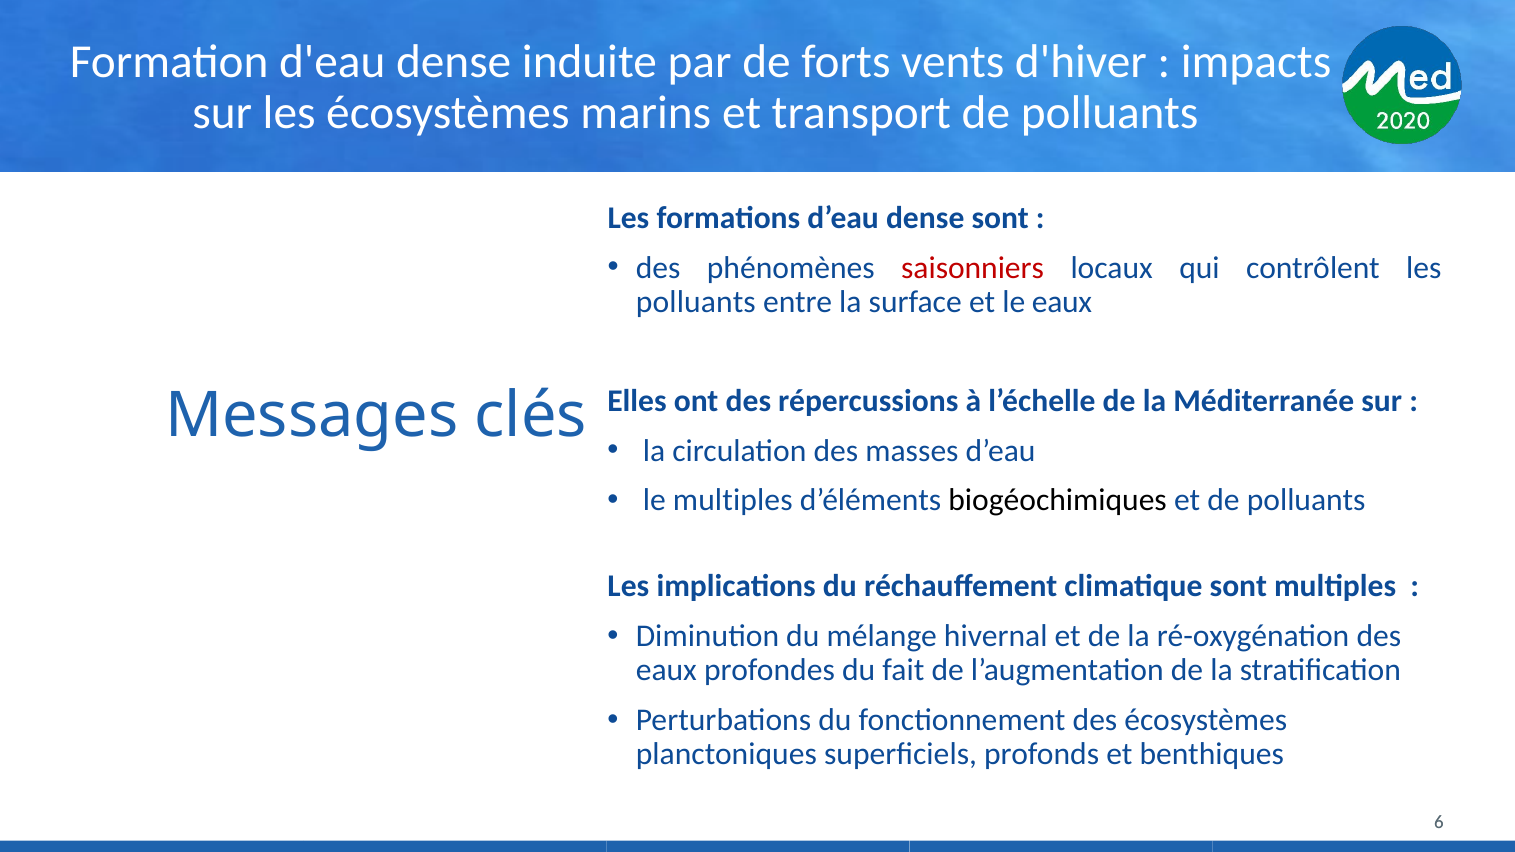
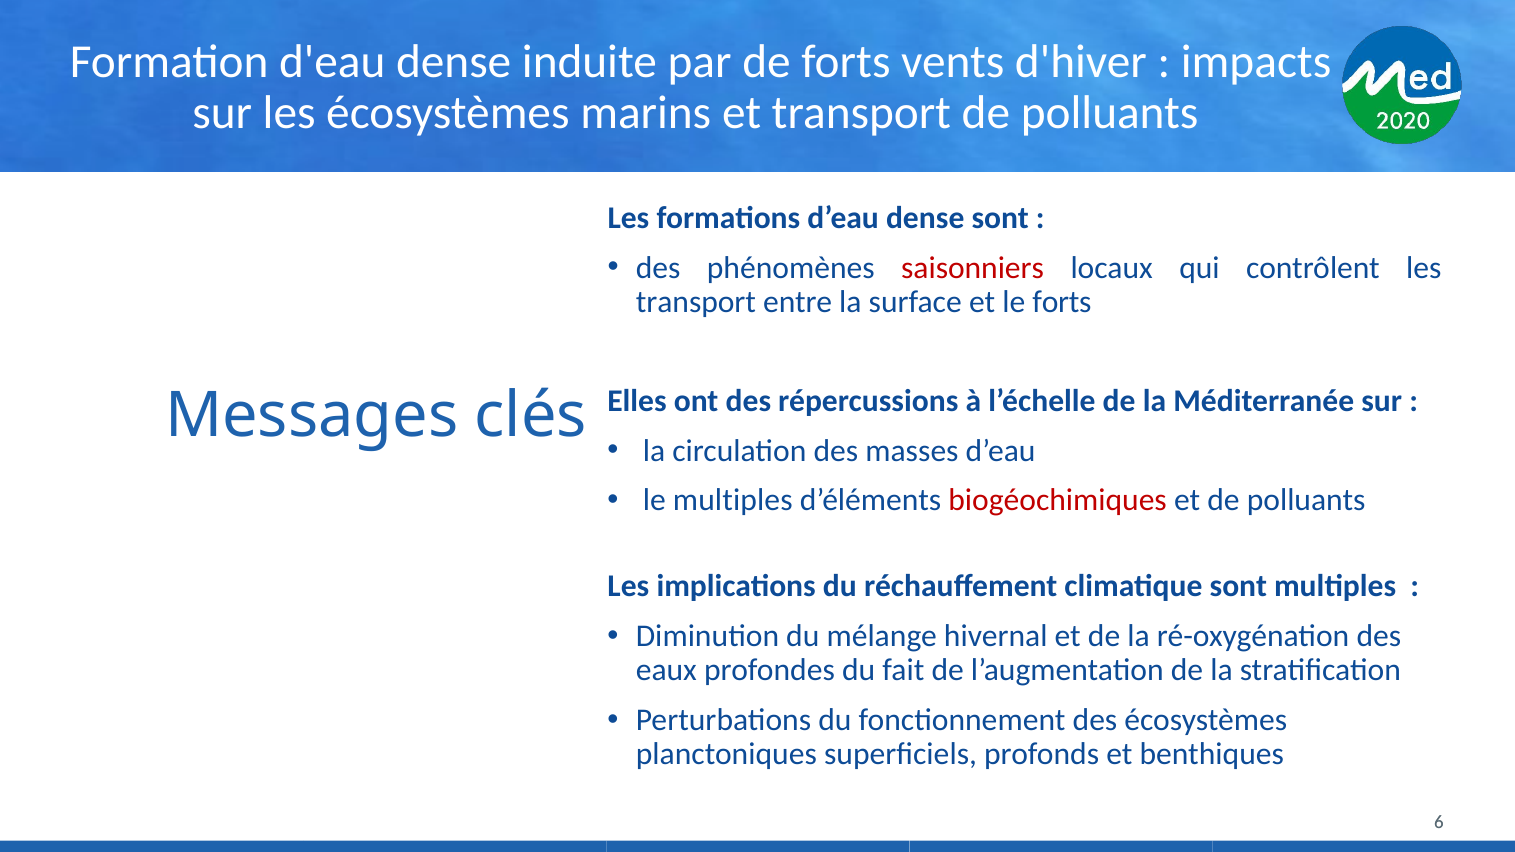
polluants at (696, 302): polluants -> transport
le eaux: eaux -> forts
biogéochimiques colour: black -> red
